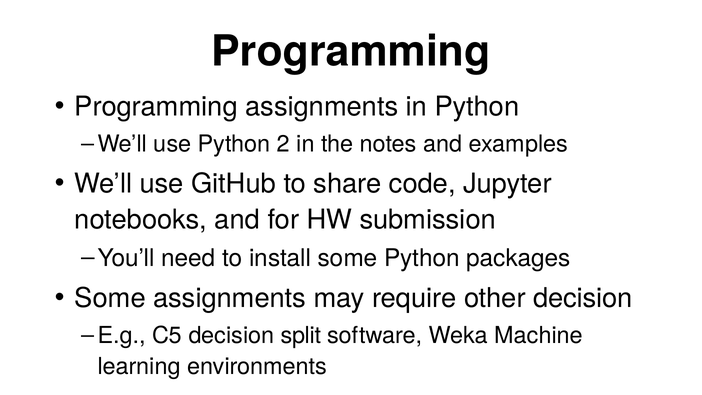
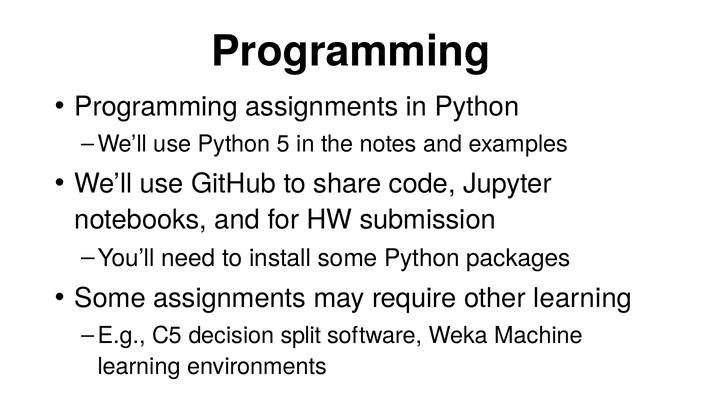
2: 2 -> 5
other decision: decision -> learning
